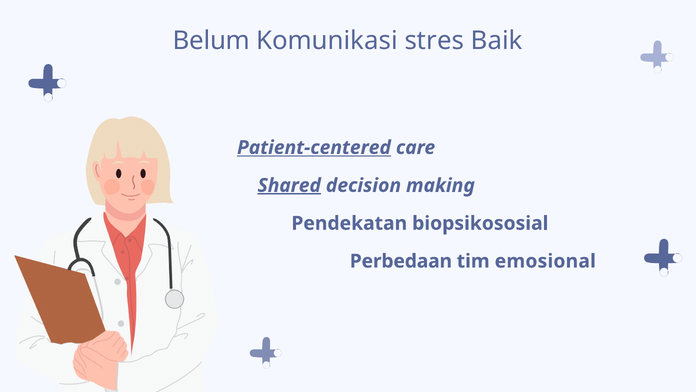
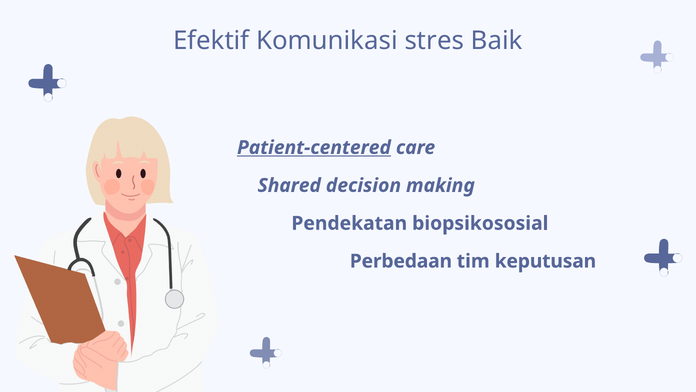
Belum: Belum -> Efektif
Shared underline: present -> none
emosional: emosional -> keputusan
